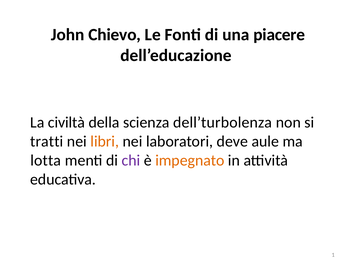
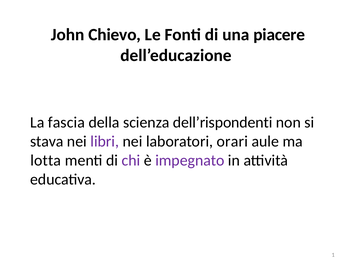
civiltà: civiltà -> fascia
dell’turbolenza: dell’turbolenza -> dell’rispondenti
tratti: tratti -> stava
libri colour: orange -> purple
deve: deve -> orari
impegnato colour: orange -> purple
